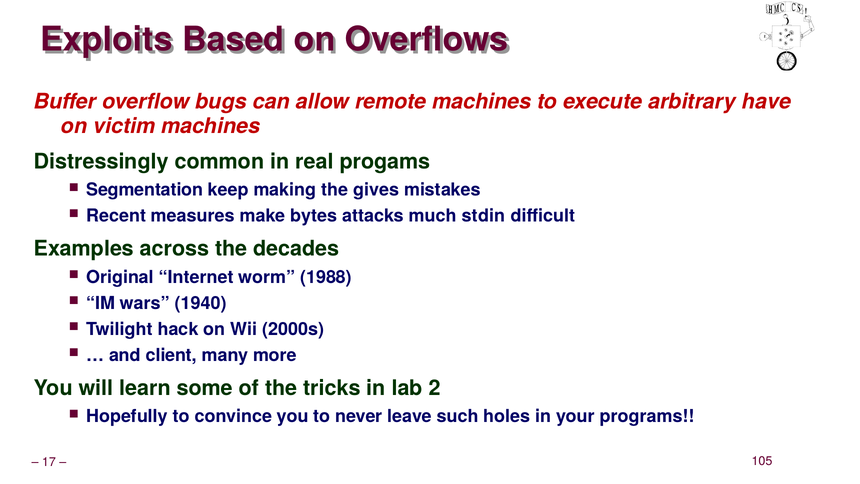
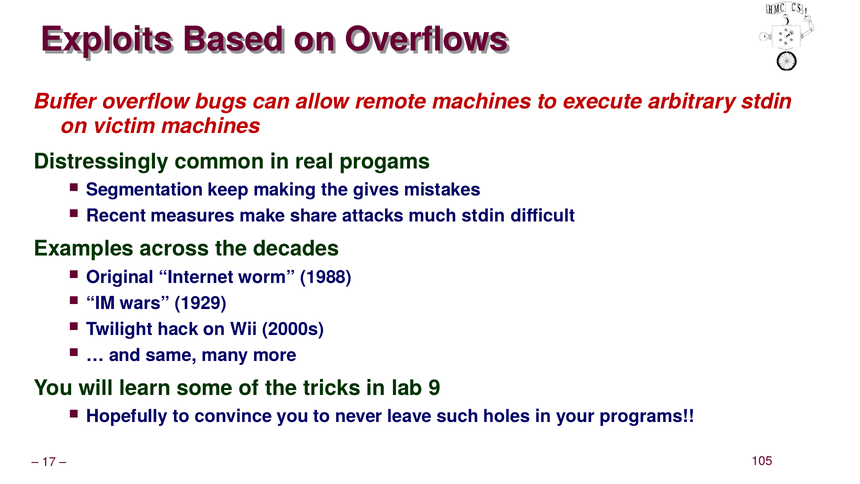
arbitrary have: have -> stdin
bytes: bytes -> share
1940: 1940 -> 1929
client: client -> same
2: 2 -> 9
